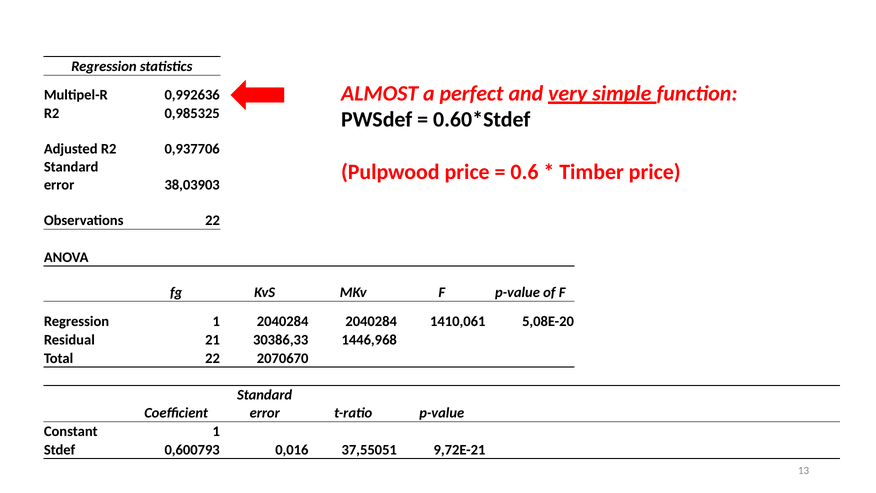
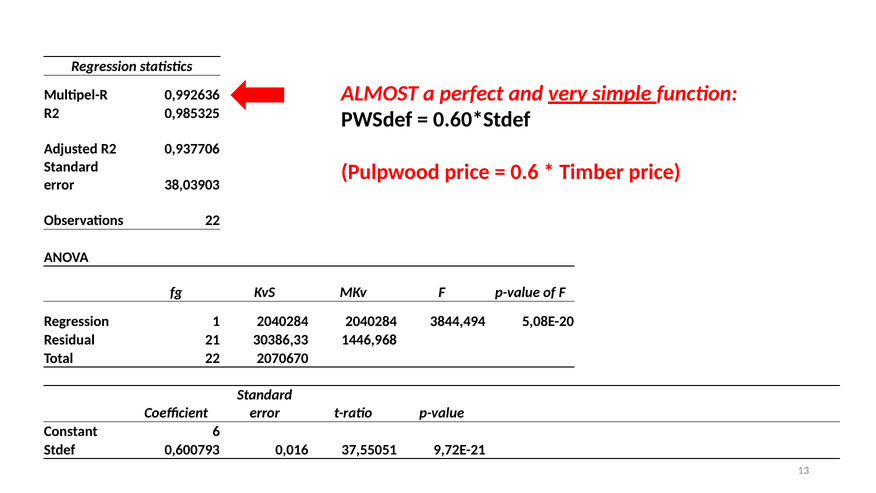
1410,061: 1410,061 -> 3844,494
Constant 1: 1 -> 6
